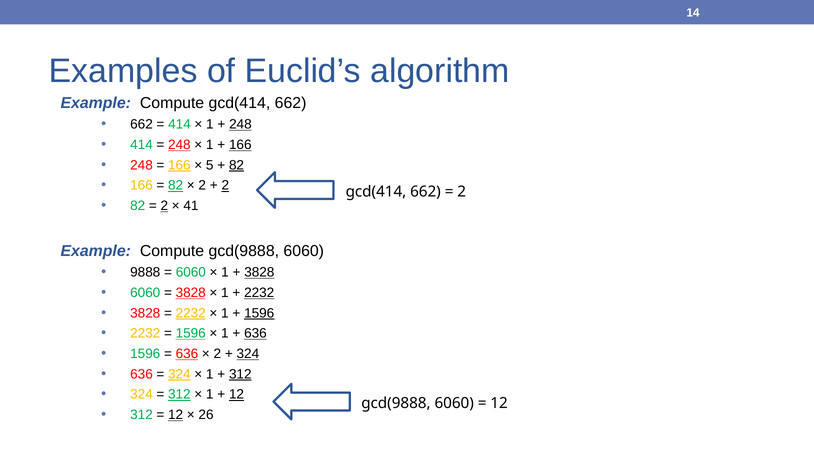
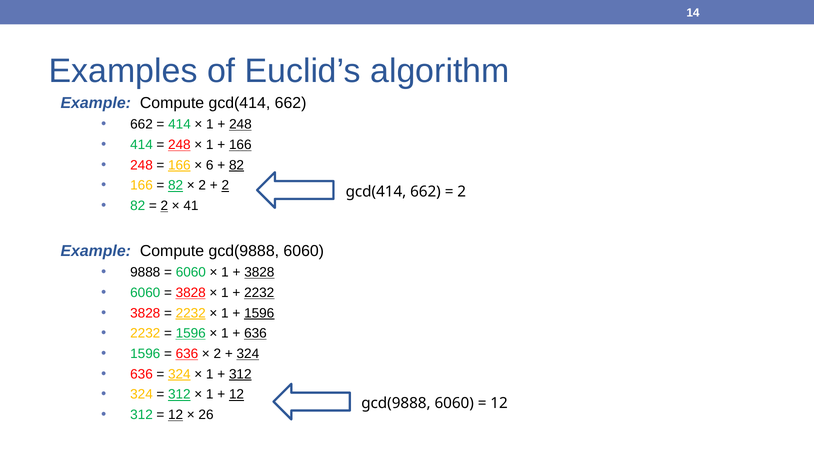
5: 5 -> 6
